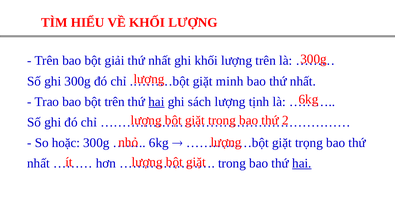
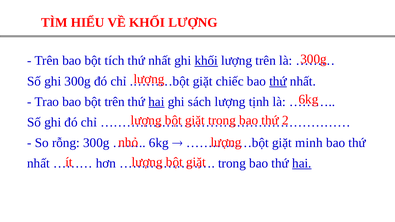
giải: giải -> tích
khối at (206, 61) underline: none -> present
minh: minh -> chiếc
thứ at (278, 81) underline: none -> present
hoặc: hoặc -> rỗng
trọng: trọng -> minh
